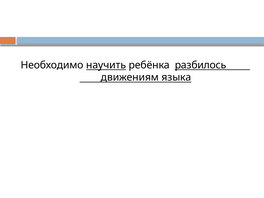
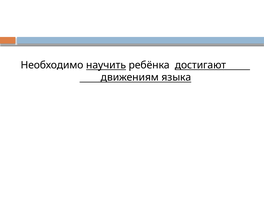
разбилось: разбилось -> достигают
